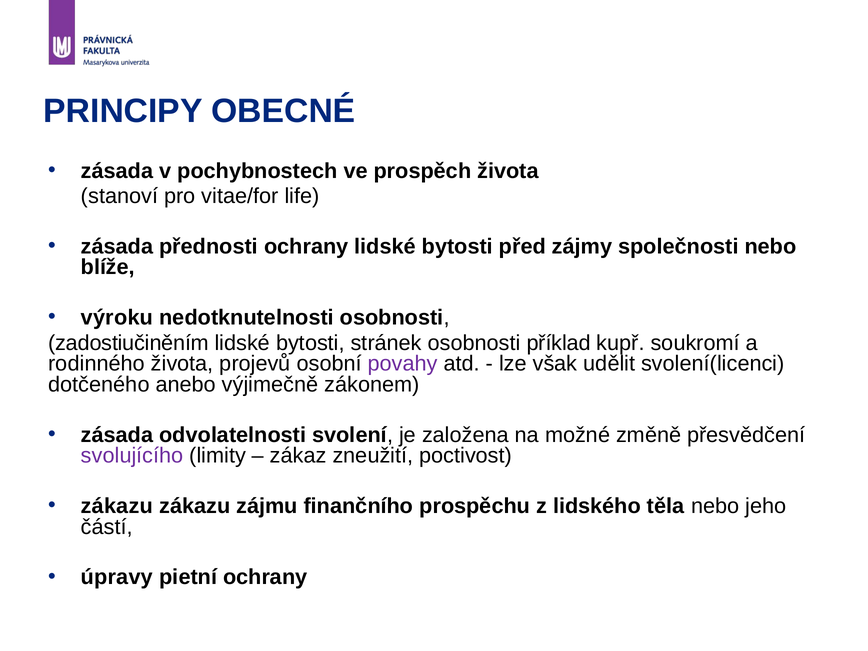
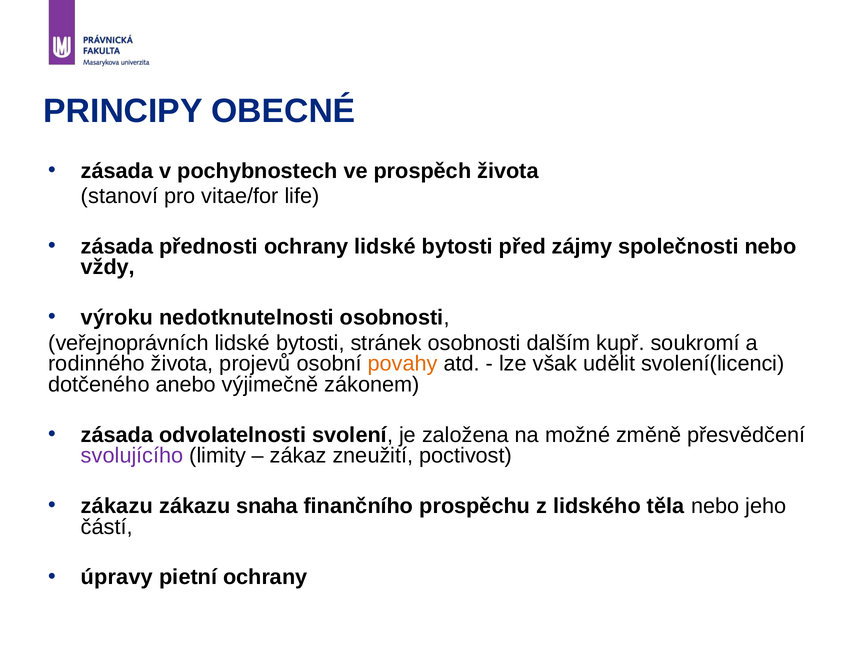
blíže: blíže -> vždy
zadostiučiněním: zadostiučiněním -> veřejnoprávních
příklad: příklad -> dalším
povahy colour: purple -> orange
zájmu: zájmu -> snaha
